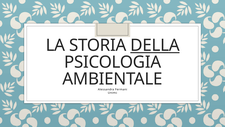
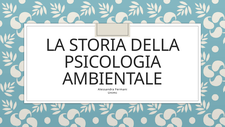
DELLA underline: present -> none
